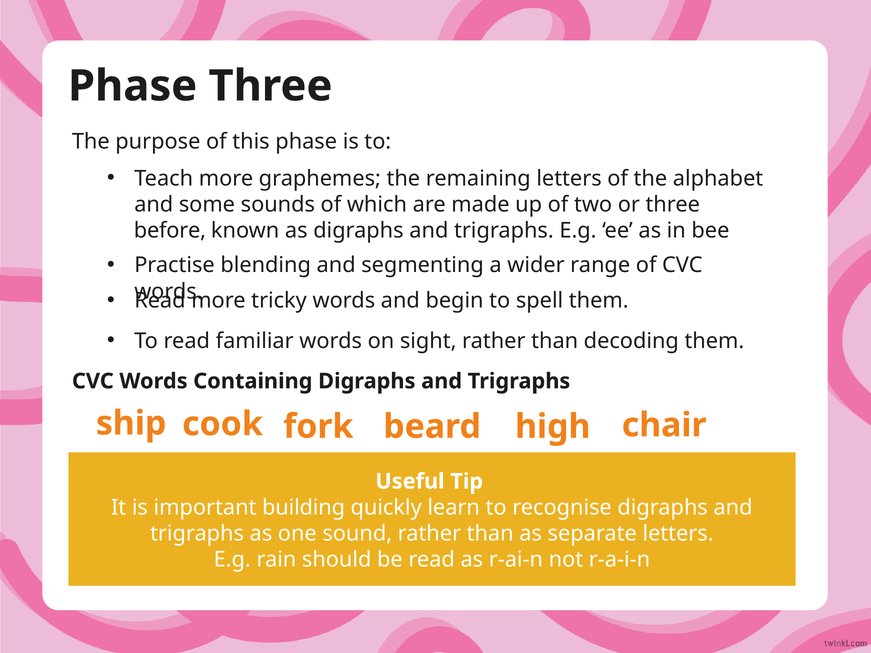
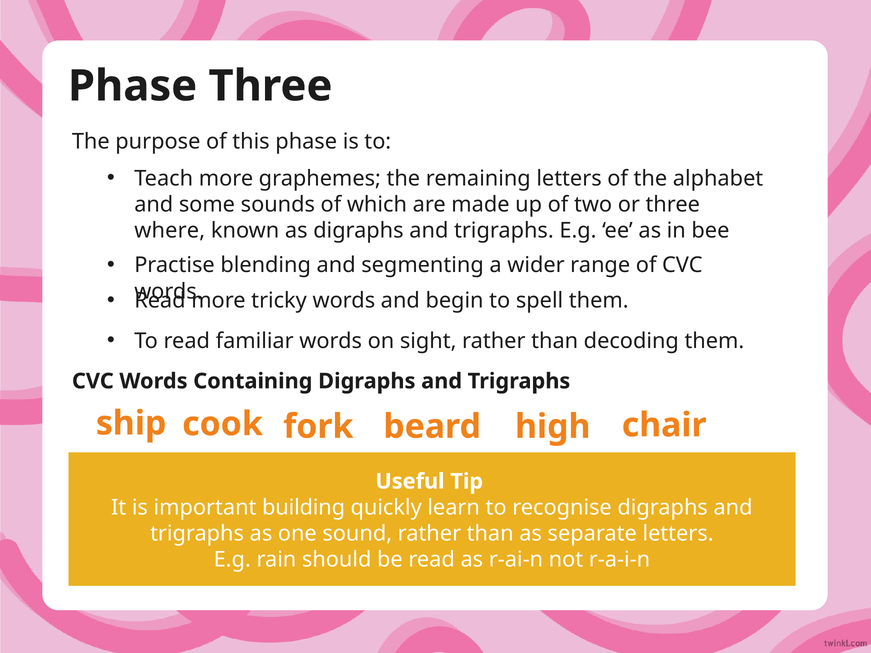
before: before -> where
